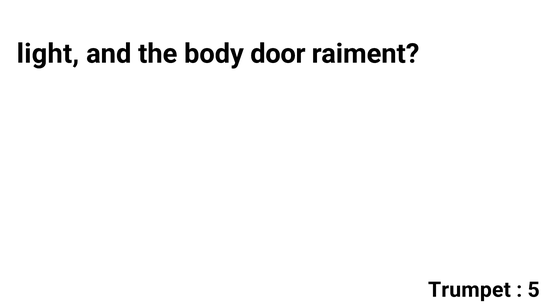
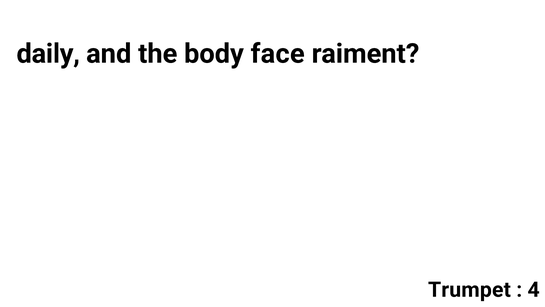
light: light -> daily
door: door -> face
5: 5 -> 4
